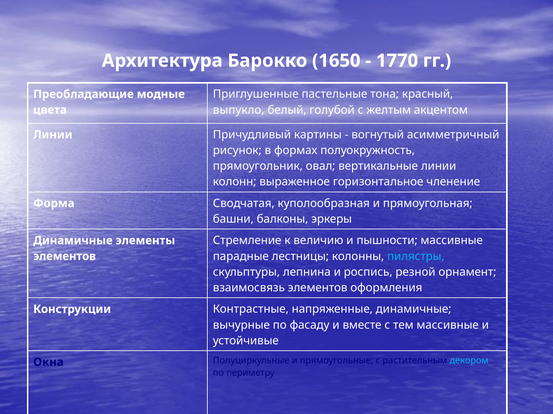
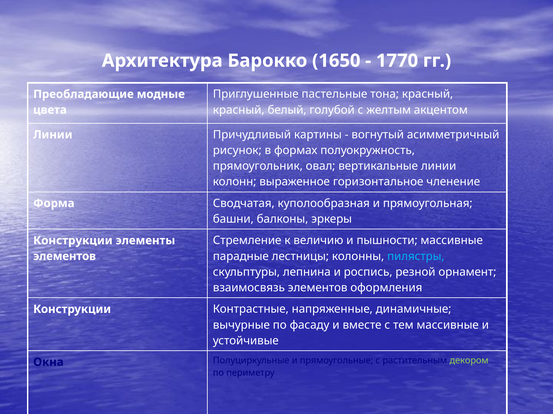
выпукло at (239, 110): выпукло -> красный
Динамичные at (73, 241): Динамичные -> Конструкции
декором colour: light blue -> light green
